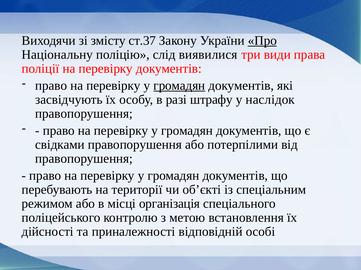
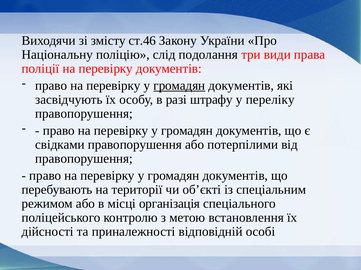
ст.37: ст.37 -> ст.46
Про underline: present -> none
виявилися: виявилися -> подолання
наслідок: наслідок -> переліку
